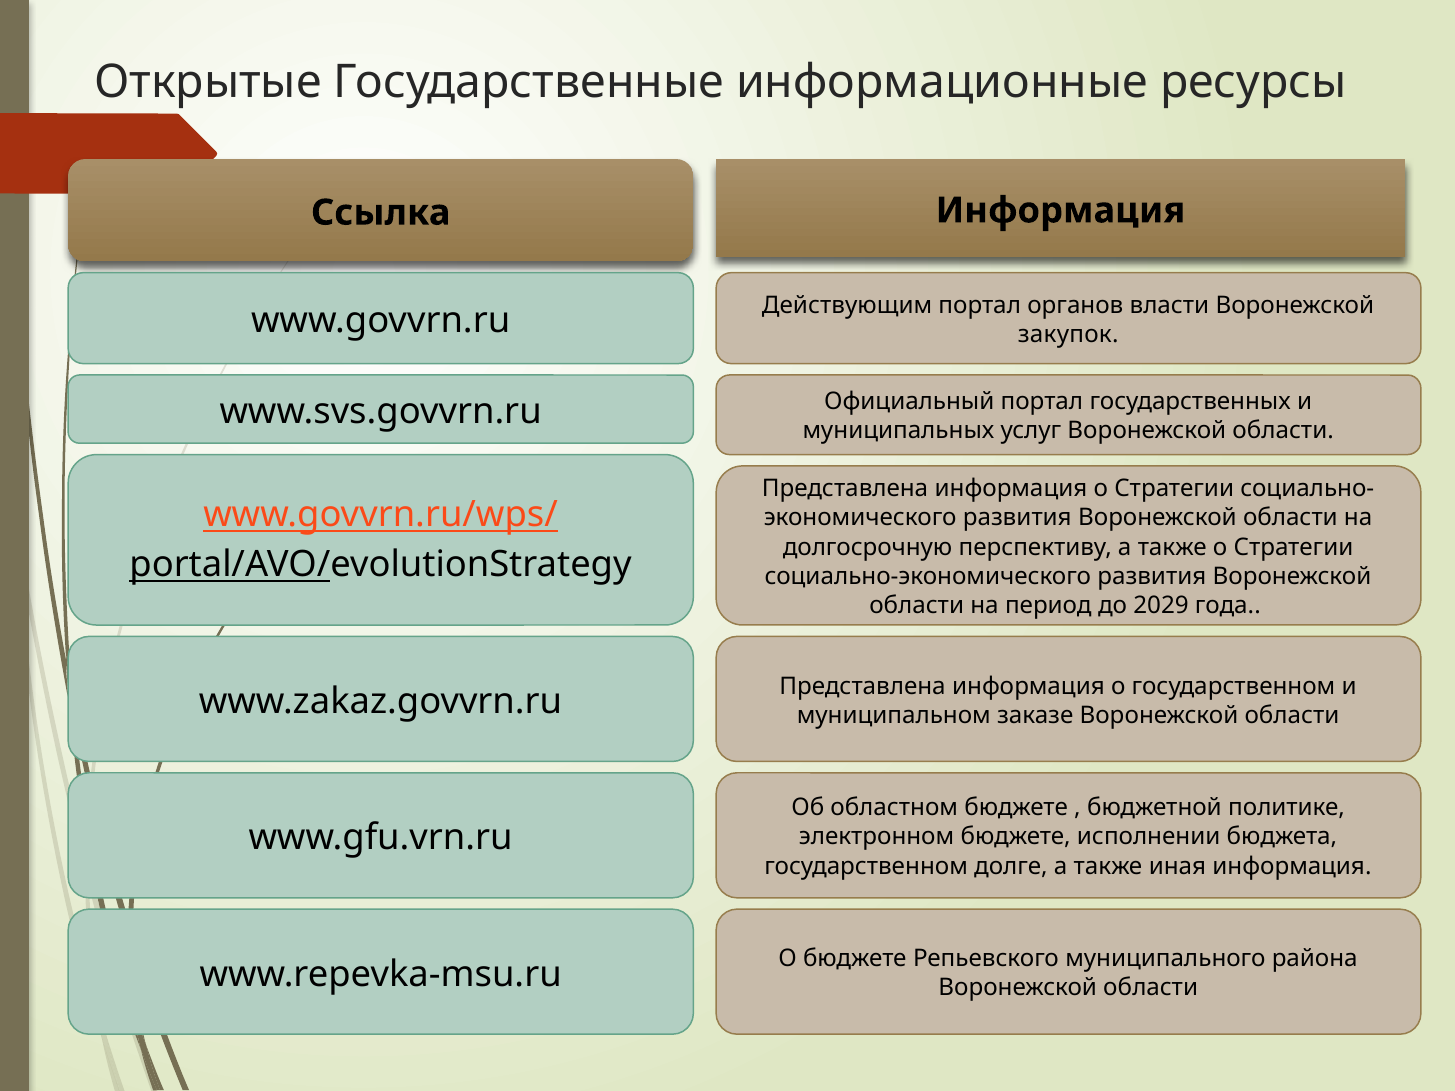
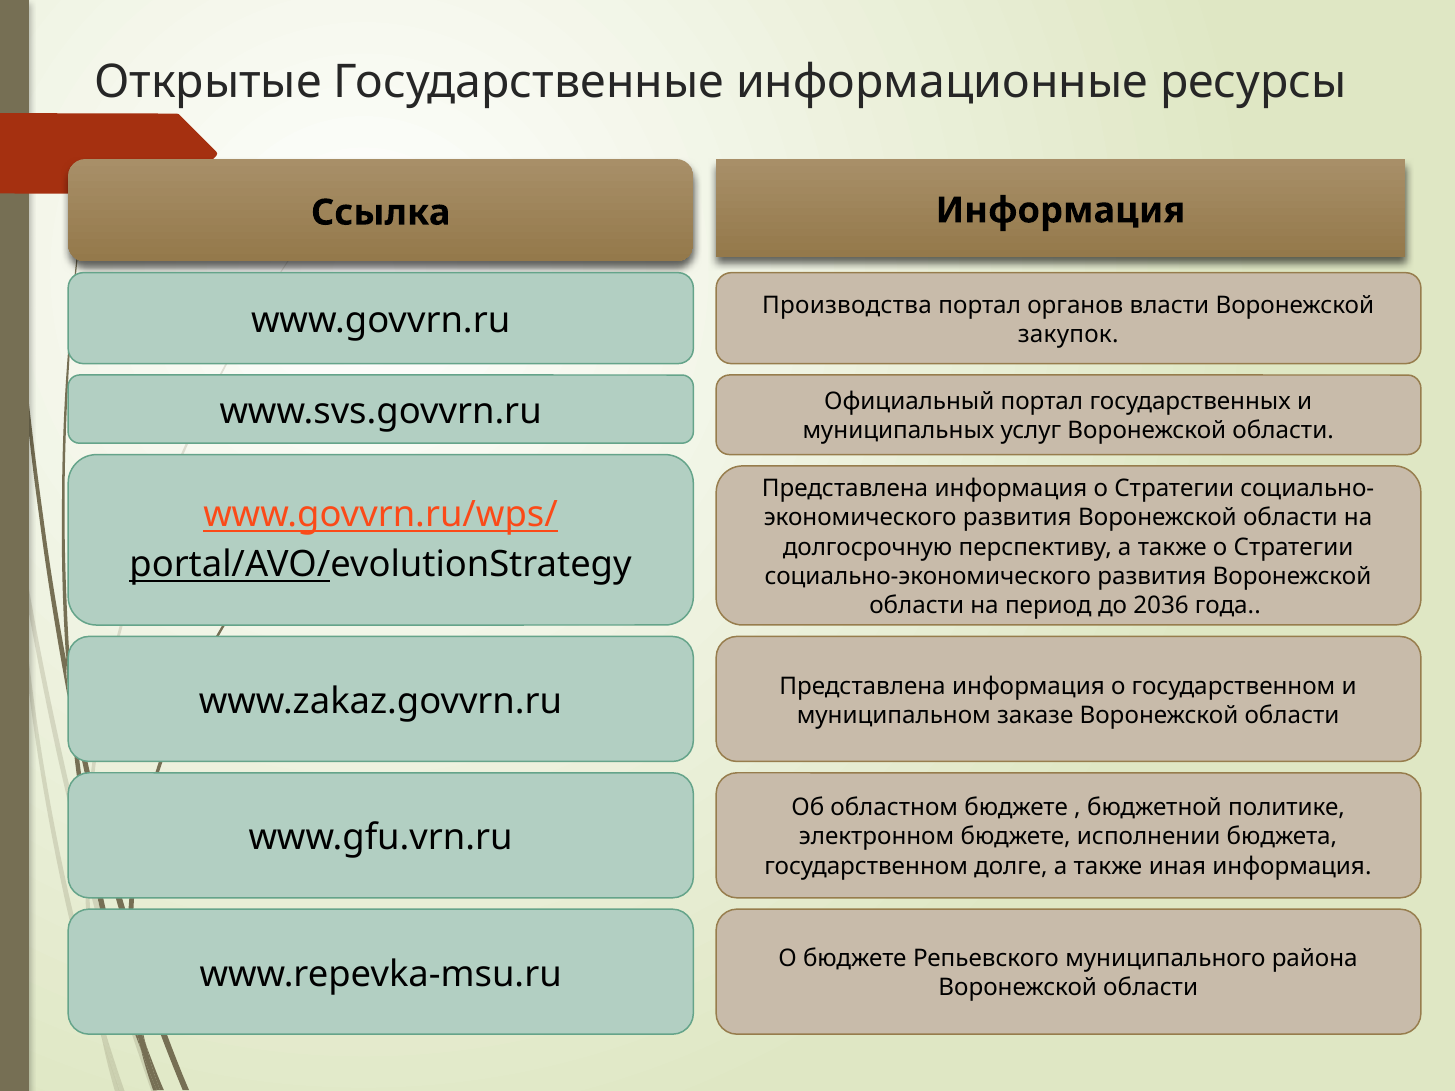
Действующим: Действующим -> Производства
2029: 2029 -> 2036
